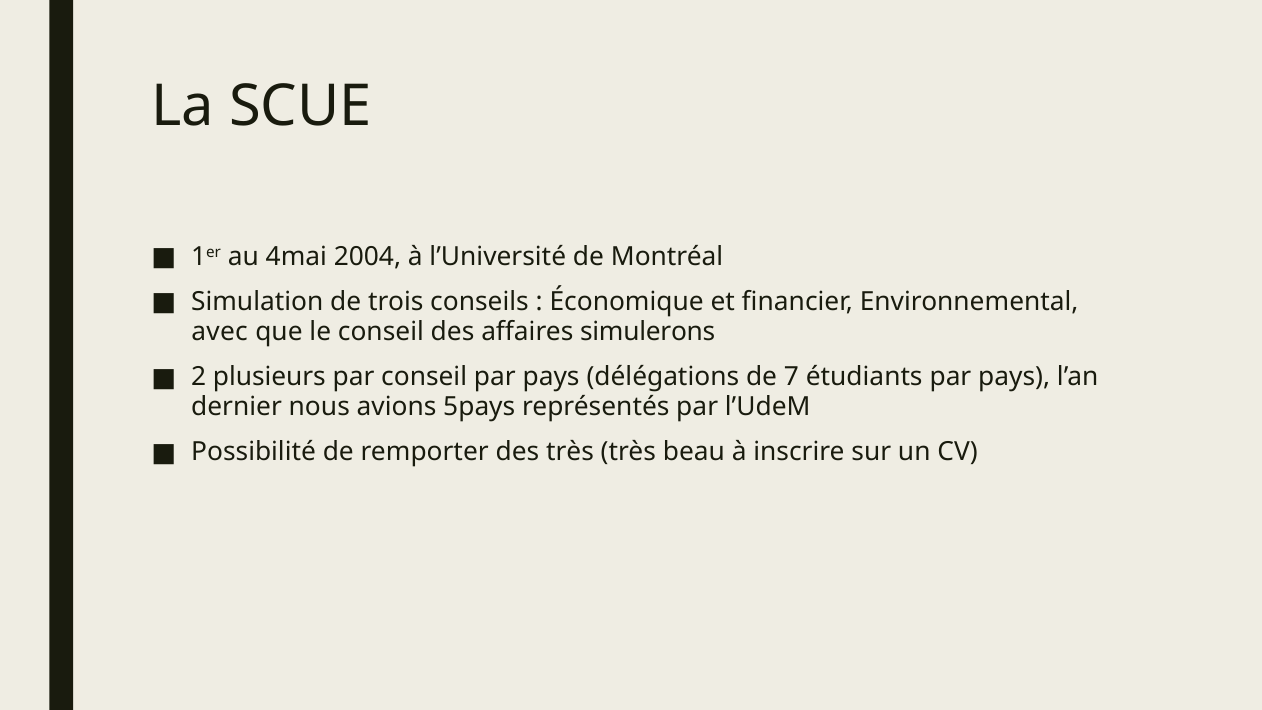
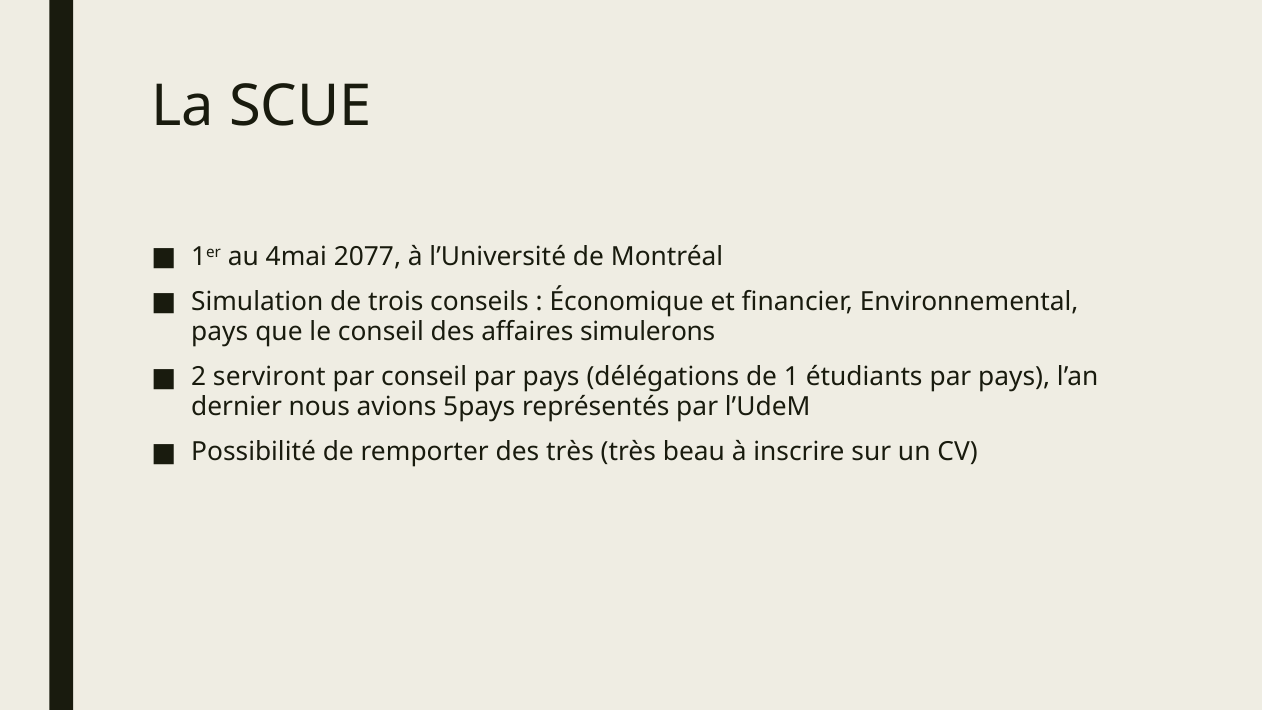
2004: 2004 -> 2077
avec at (220, 332): avec -> pays
plusieurs: plusieurs -> serviront
7: 7 -> 1
